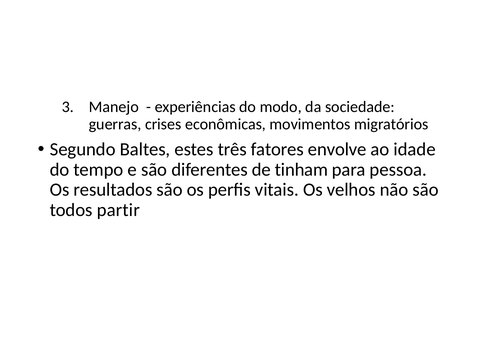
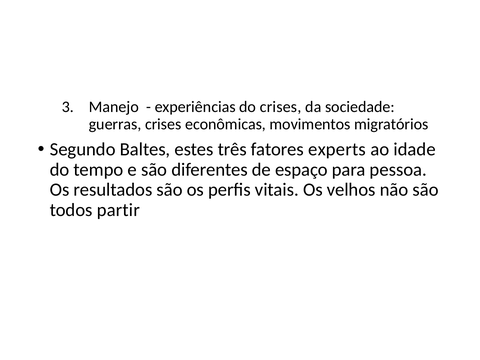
do modo: modo -> crises
envolve: envolve -> experts
tinham: tinham -> espaço
